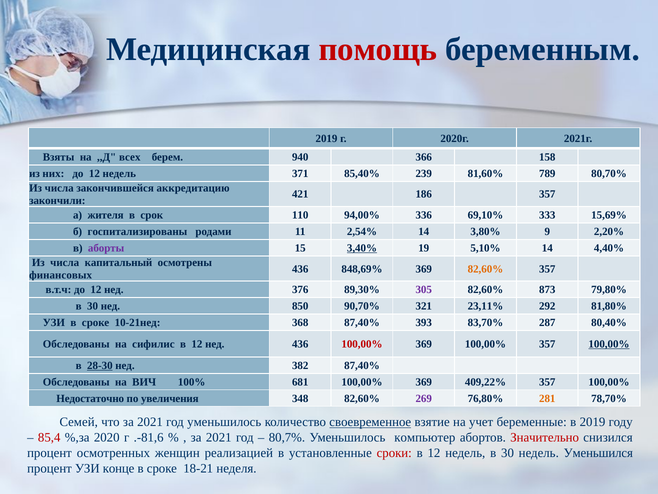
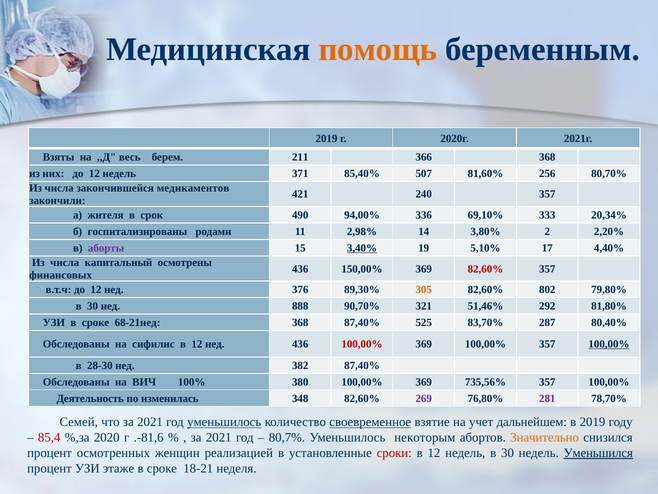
помощь colour: red -> orange
всех: всех -> весь
940: 940 -> 211
366 158: 158 -> 368
239: 239 -> 507
789: 789 -> 256
аккредитацию: аккредитацию -> медикаментов
186: 186 -> 240
110: 110 -> 490
15,69%: 15,69% -> 20,34%
2,54%: 2,54% -> 2,98%
9: 9 -> 2
5,10% 14: 14 -> 17
848,69%: 848,69% -> 150,00%
82,60% at (485, 269) colour: orange -> red
305 colour: purple -> orange
873: 873 -> 802
850: 850 -> 888
23,11%: 23,11% -> 51,46%
10-21нед: 10-21нед -> 68-21нед
393: 393 -> 525
28-30 underline: present -> none
681: 681 -> 380
409,22%: 409,22% -> 735,56%
Недостаточно: Недостаточно -> Деятельность
увеличения: увеличения -> изменилась
281 colour: orange -> purple
уменьшилось at (224, 422) underline: none -> present
беременные: беременные -> дальнейшем
компьютер: компьютер -> некоторым
Значительно colour: red -> orange
Уменьшился underline: none -> present
конце: конце -> этаже
